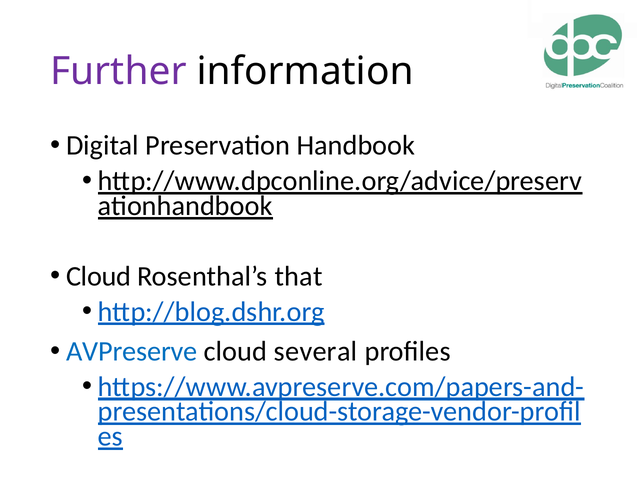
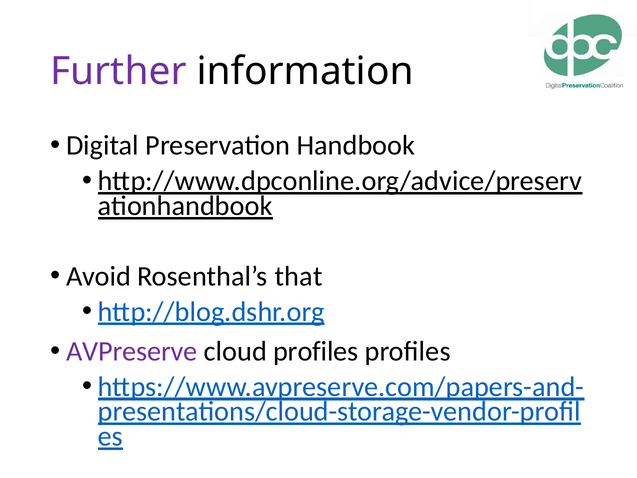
Cloud at (99, 276): Cloud -> Avoid
AVPreserve colour: blue -> purple
cloud several: several -> profiles
